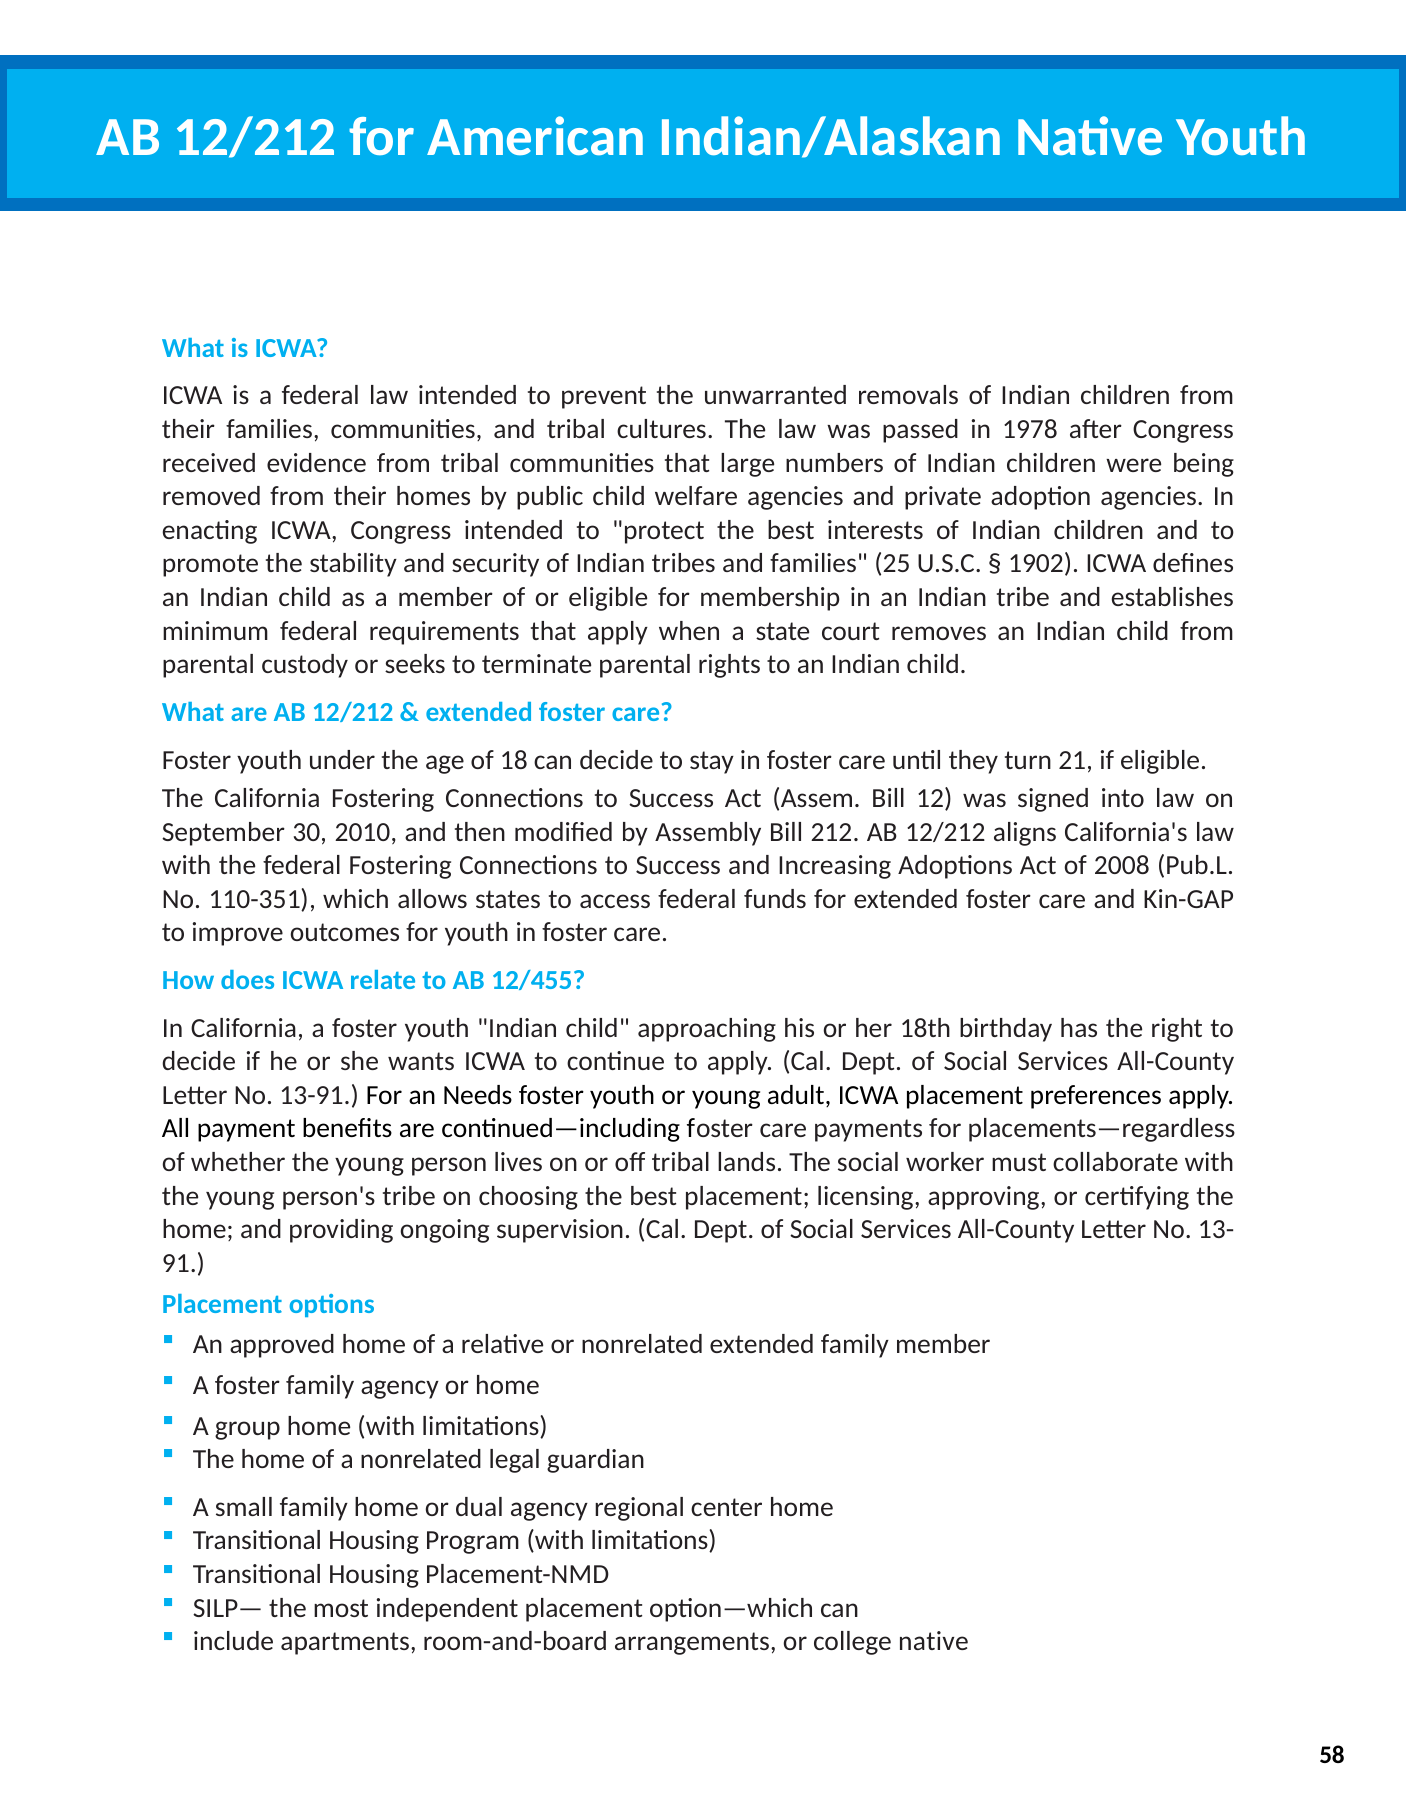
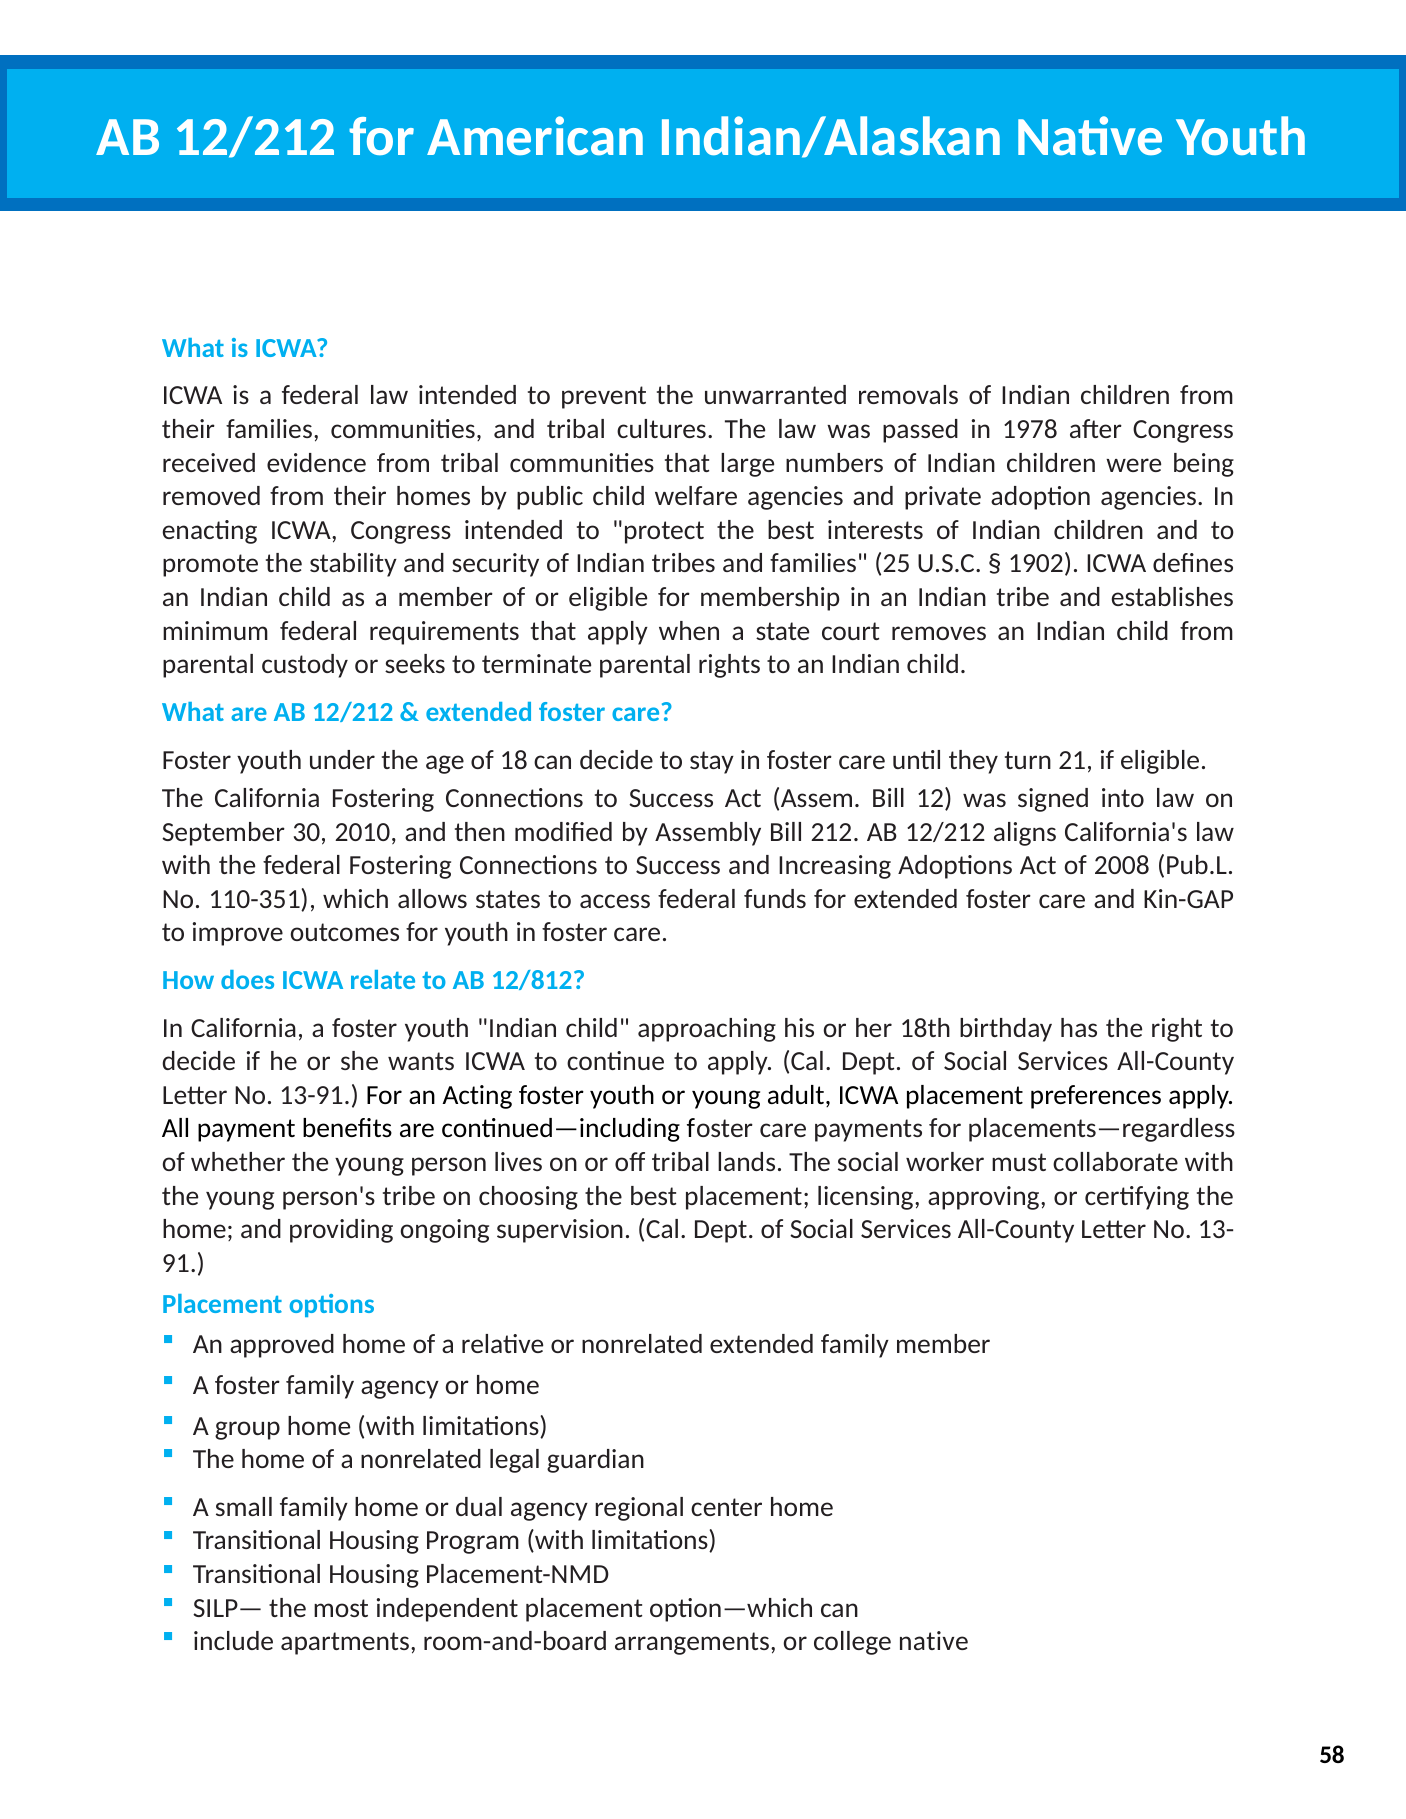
12/455: 12/455 -> 12/812
Needs: Needs -> Acting
